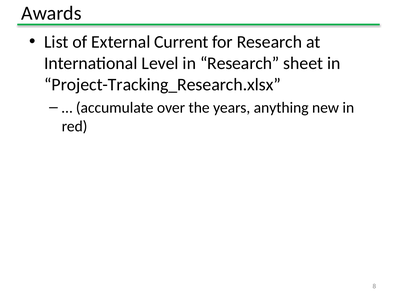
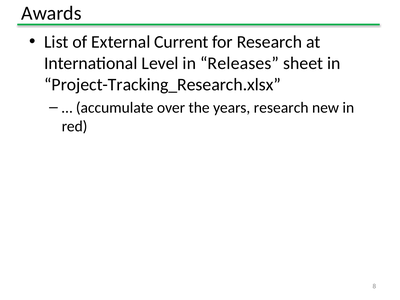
in Research: Research -> Releases
years anything: anything -> research
